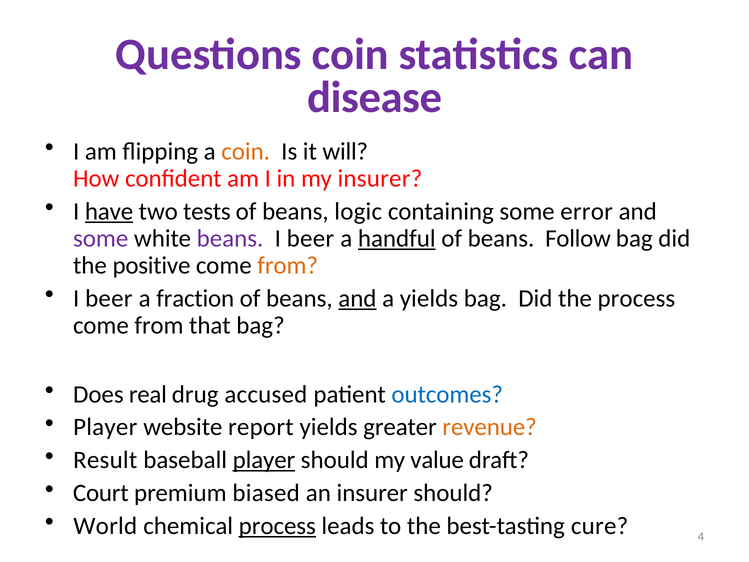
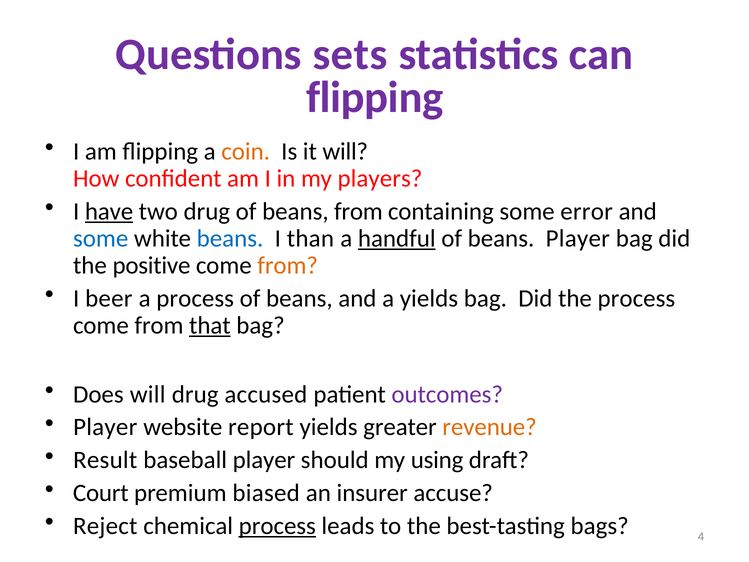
Questions coin: coin -> sets
disease at (375, 97): disease -> flipping
my insurer: insurer -> players
two tests: tests -> drug
beans logic: logic -> from
some at (101, 238) colour: purple -> blue
beans at (230, 238) colour: purple -> blue
beer at (310, 238): beer -> than
beans Follow: Follow -> Player
a fraction: fraction -> process
and at (357, 298) underline: present -> none
that underline: none -> present
Does real: real -> will
outcomes colour: blue -> purple
player at (264, 460) underline: present -> none
value: value -> using
insurer should: should -> accuse
World: World -> Reject
cure: cure -> bags
